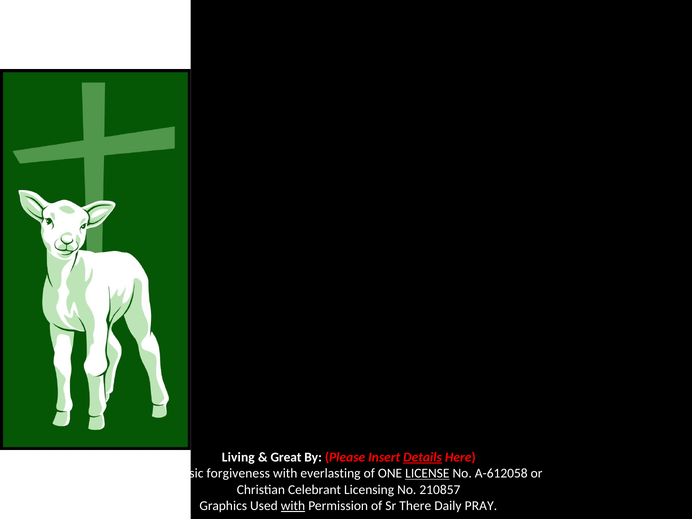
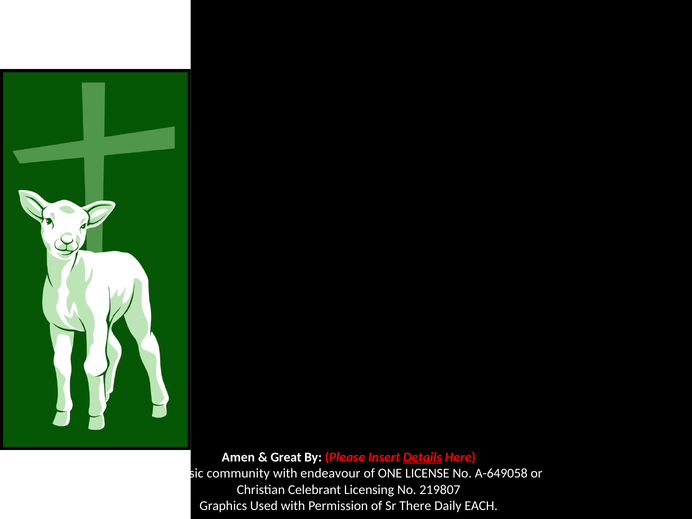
Living: Living -> Amen
forgiveness: forgiveness -> community
everlasting: everlasting -> endeavour
LICENSE underline: present -> none
A-612058: A-612058 -> A-649058
210857: 210857 -> 219807
with at (293, 506) underline: present -> none
PRAY: PRAY -> EACH
